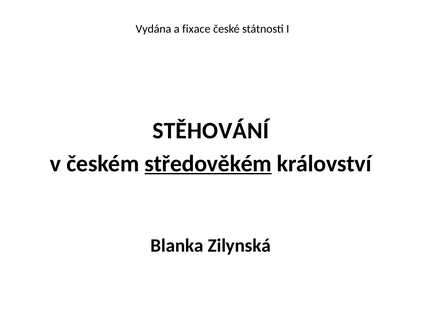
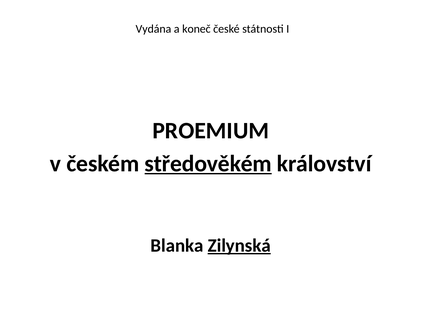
fixace: fixace -> koneč
STĚHOVÁNÍ: STĚHOVÁNÍ -> PROEMIUM
Zilynská underline: none -> present
